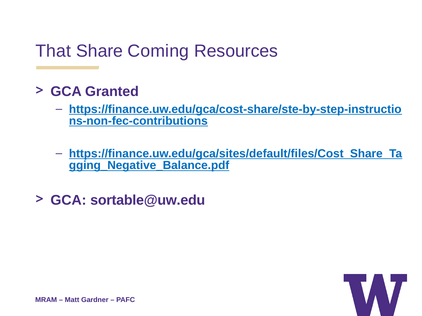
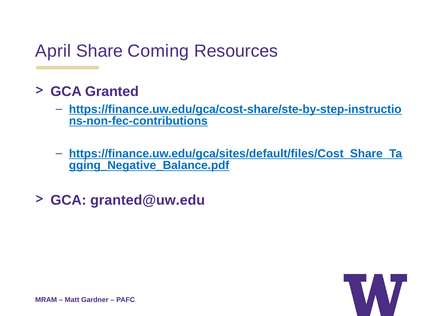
That: That -> April
sortable@uw.edu: sortable@uw.edu -> granted@uw.edu
